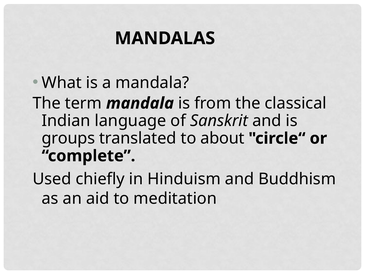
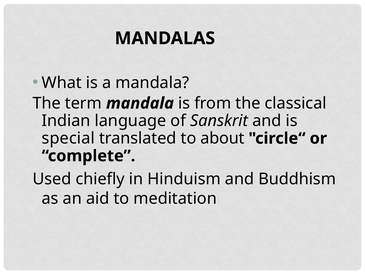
groups: groups -> special
